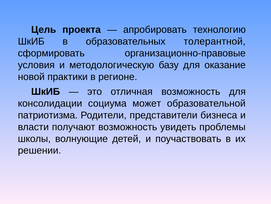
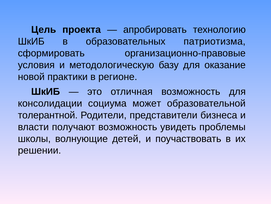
толерантной: толерантной -> патриотизма
патриотизма: патриотизма -> толерантной
